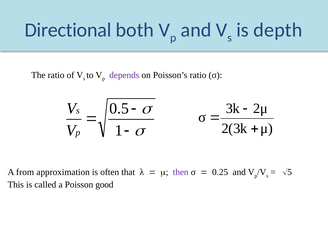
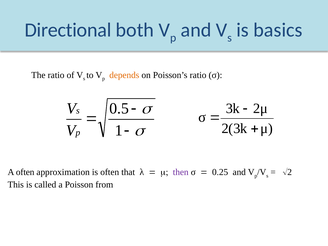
depth: depth -> basics
depends colour: purple -> orange
A from: from -> often
√5: √5 -> √2
good: good -> from
